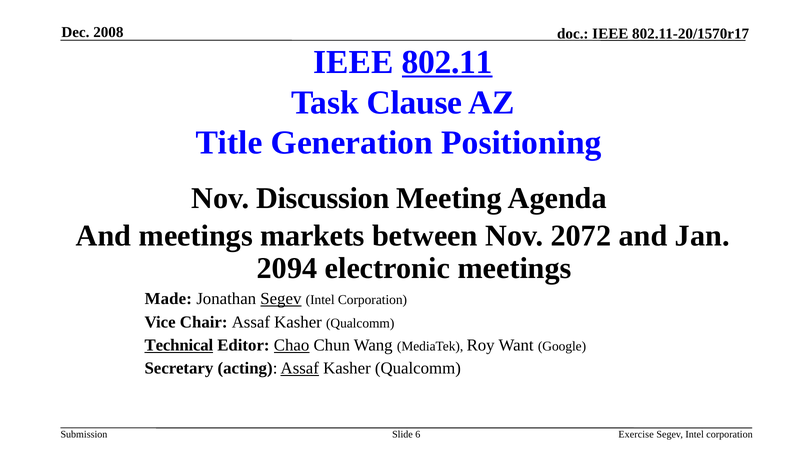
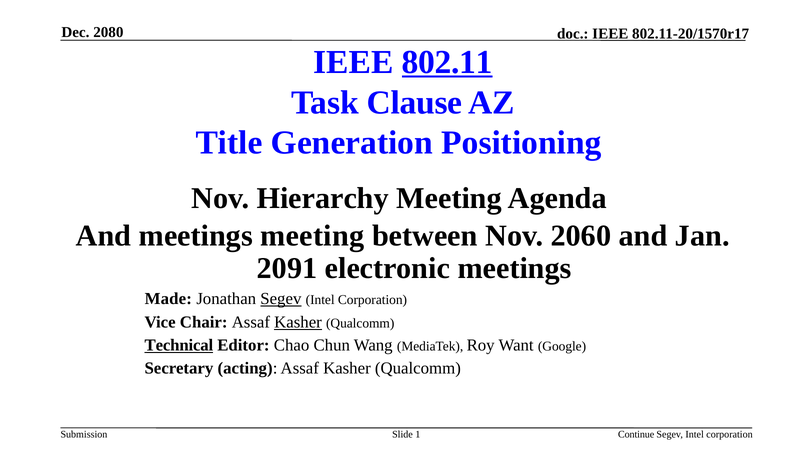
2008: 2008 -> 2080
Discussion: Discussion -> Hierarchy
meetings markets: markets -> meeting
2072: 2072 -> 2060
2094: 2094 -> 2091
Kasher at (298, 322) underline: none -> present
Chao underline: present -> none
Assaf at (300, 369) underline: present -> none
6: 6 -> 1
Exercise: Exercise -> Continue
